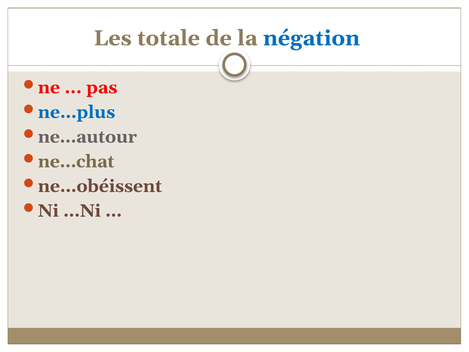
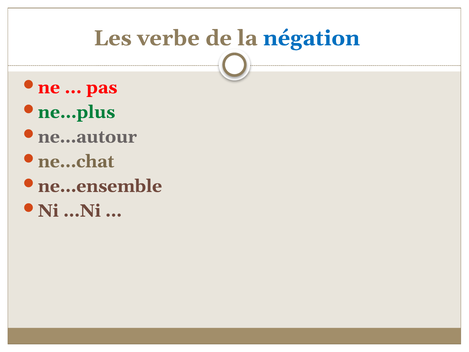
totale: totale -> verbe
ne…plus colour: blue -> green
ne…obéissent: ne…obéissent -> ne…ensemble
